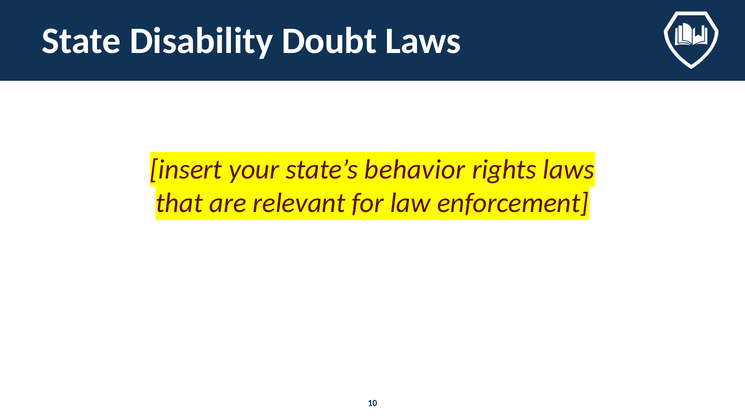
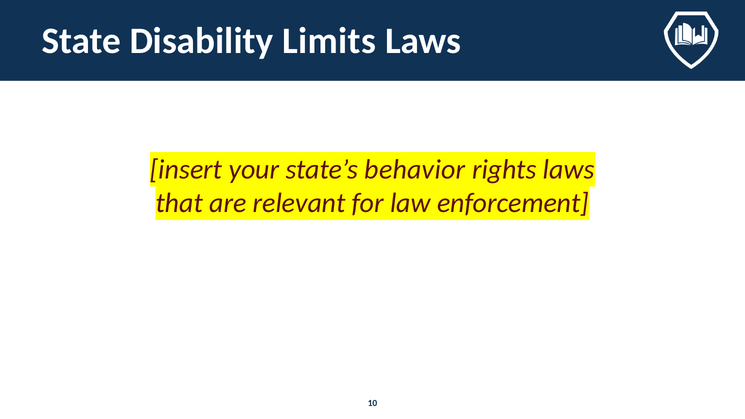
Doubt: Doubt -> Limits
